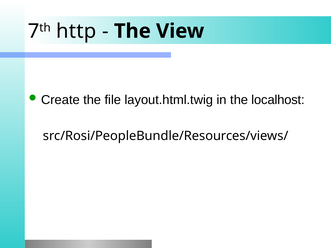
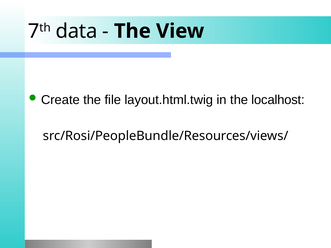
http: http -> data
